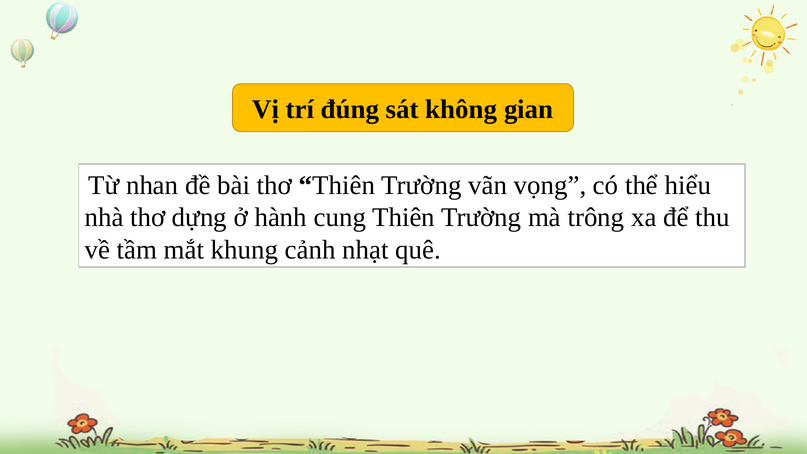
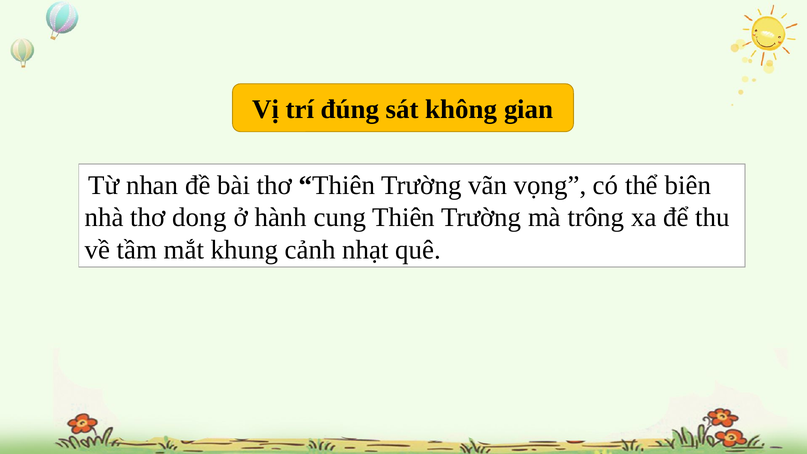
hiểu: hiểu -> biên
dựng: dựng -> dong
